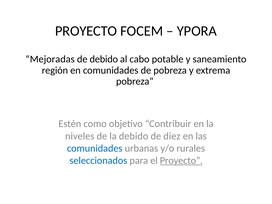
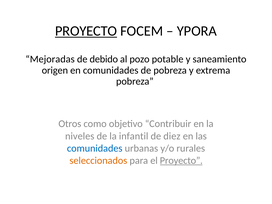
PROYECTO at (86, 31) underline: none -> present
cabo: cabo -> pozo
región: región -> origen
Estén: Estén -> Otros
la debido: debido -> infantil
seleccionados colour: blue -> orange
